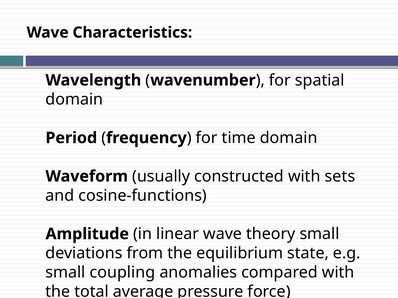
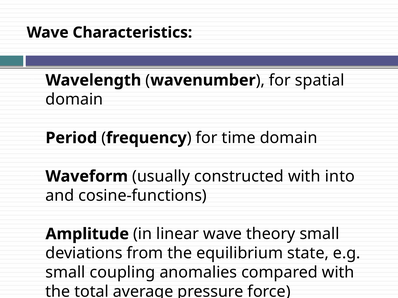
sets: sets -> into
